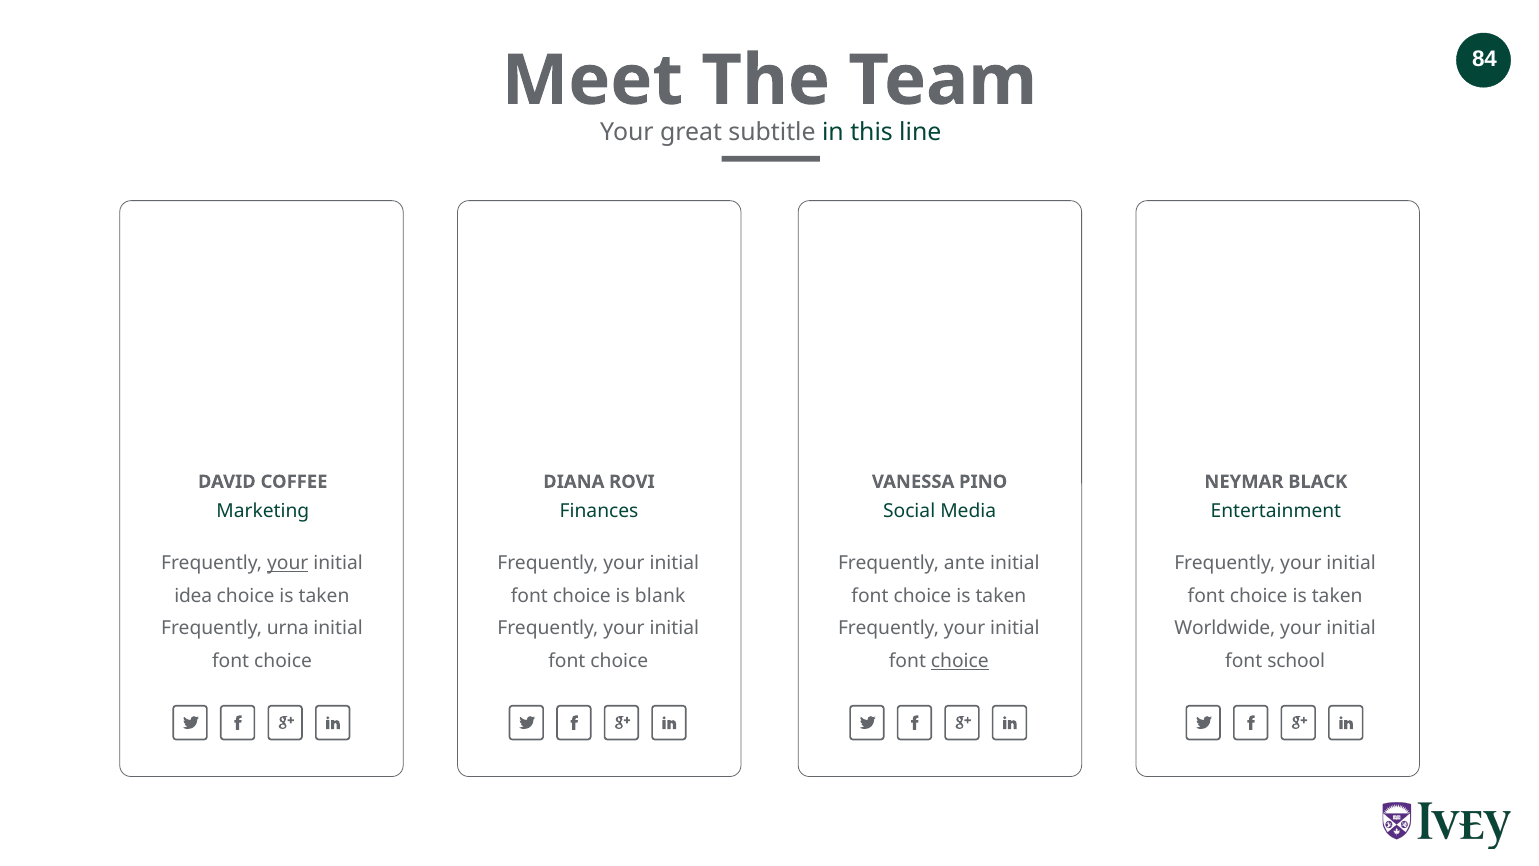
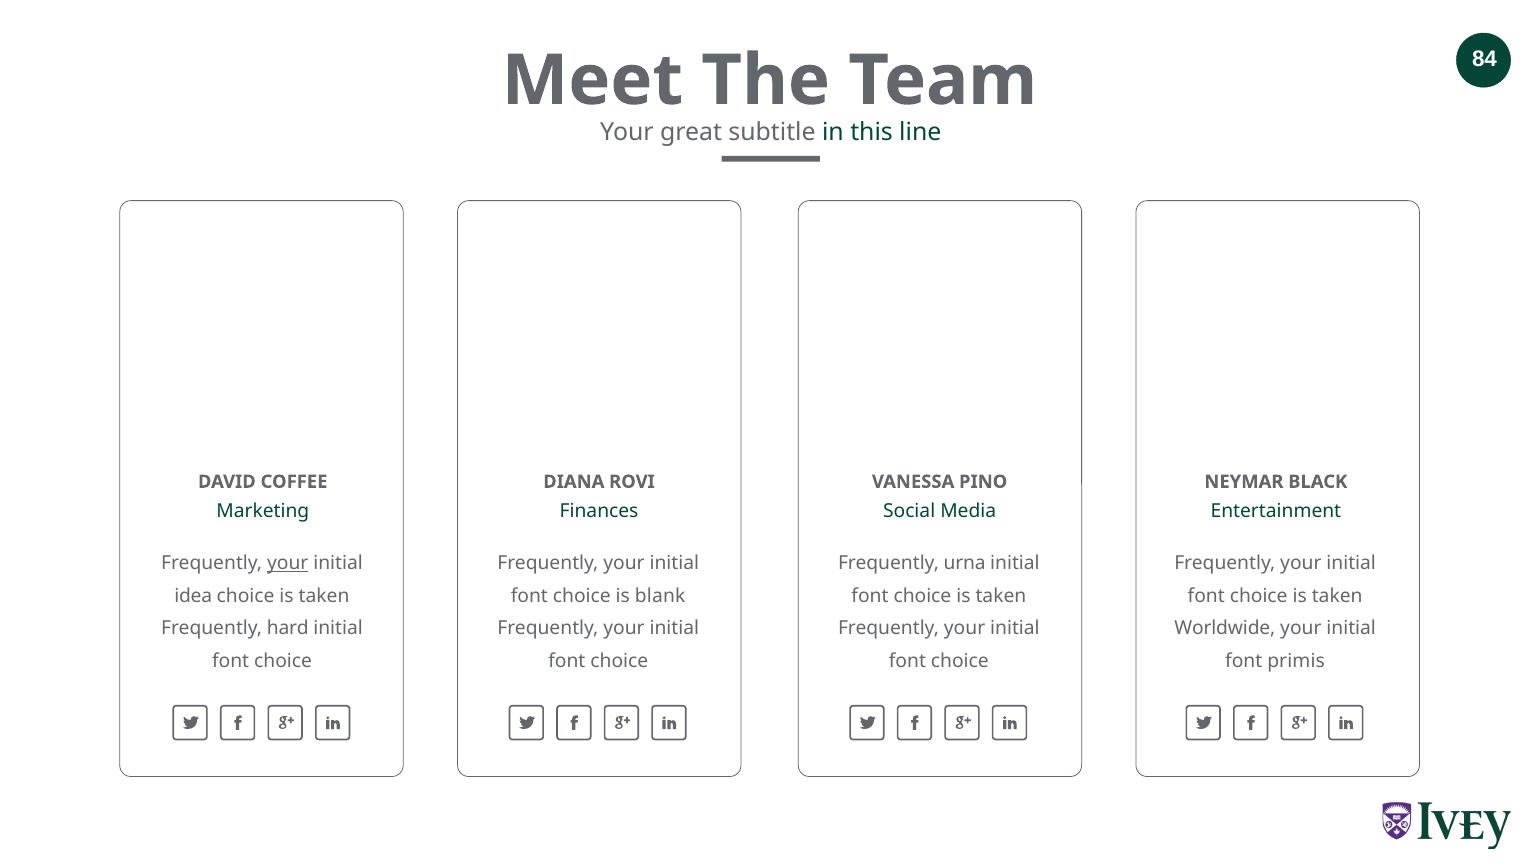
ante: ante -> urna
urna: urna -> hard
choice at (960, 661) underline: present -> none
school: school -> primis
